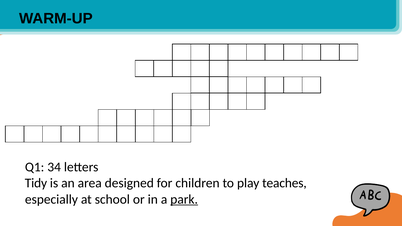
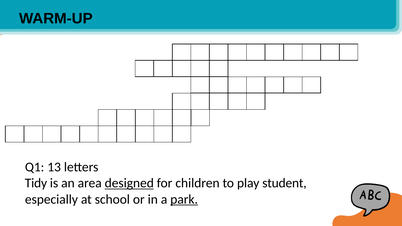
34: 34 -> 13
designed underline: none -> present
teaches: teaches -> student
